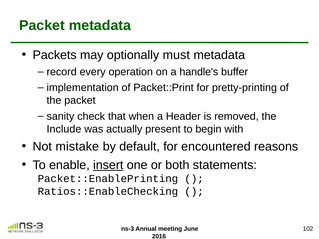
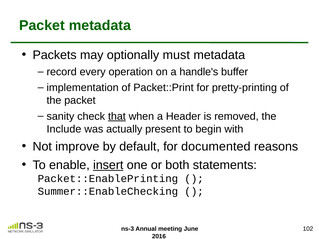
that underline: none -> present
mistake: mistake -> improve
encountered: encountered -> documented
Ratios::EnableChecking: Ratios::EnableChecking -> Summer::EnableChecking
